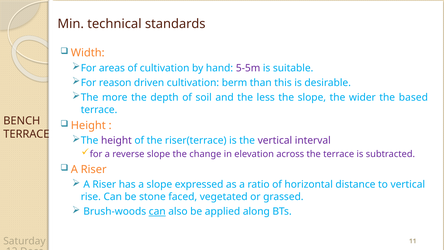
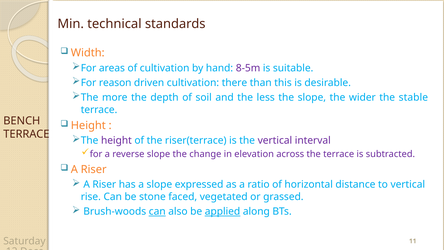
5-5m: 5-5m -> 8-5m
berm: berm -> there
based: based -> stable
applied underline: none -> present
